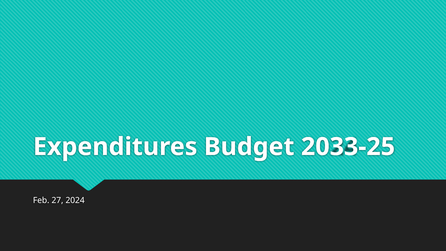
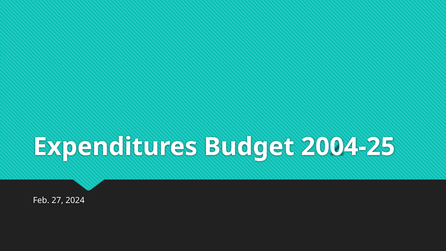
2033-25: 2033-25 -> 2004-25
